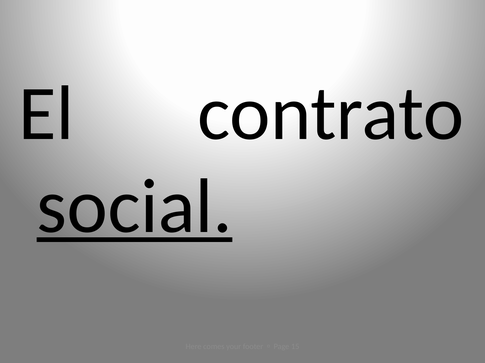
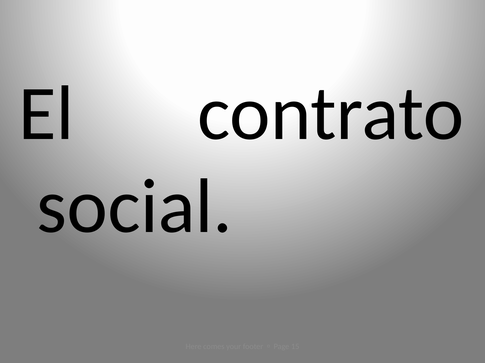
social underline: present -> none
